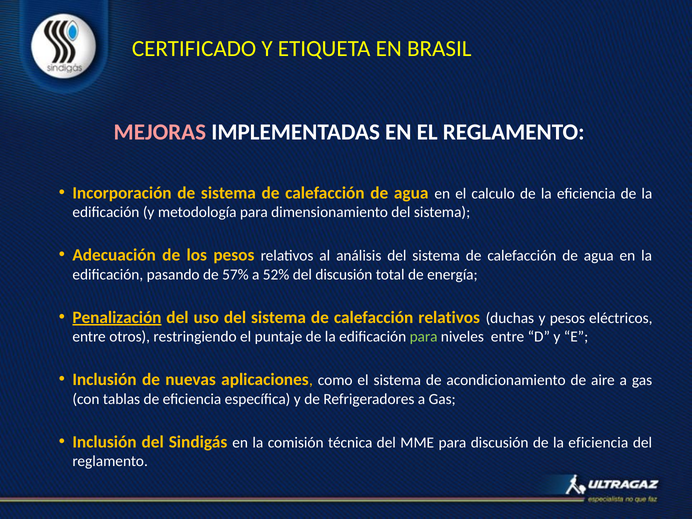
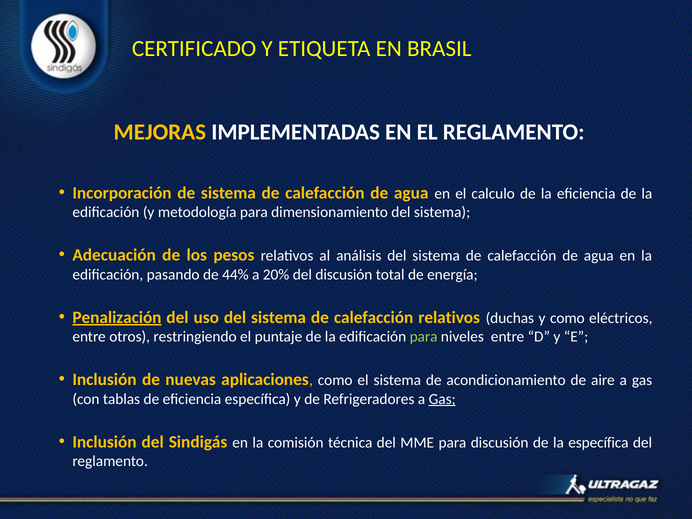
MEJORAS colour: pink -> yellow
57%: 57% -> 44%
52%: 52% -> 20%
y pesos: pesos -> como
Gas at (442, 399) underline: none -> present
discusión de la eficiencia: eficiencia -> específica
